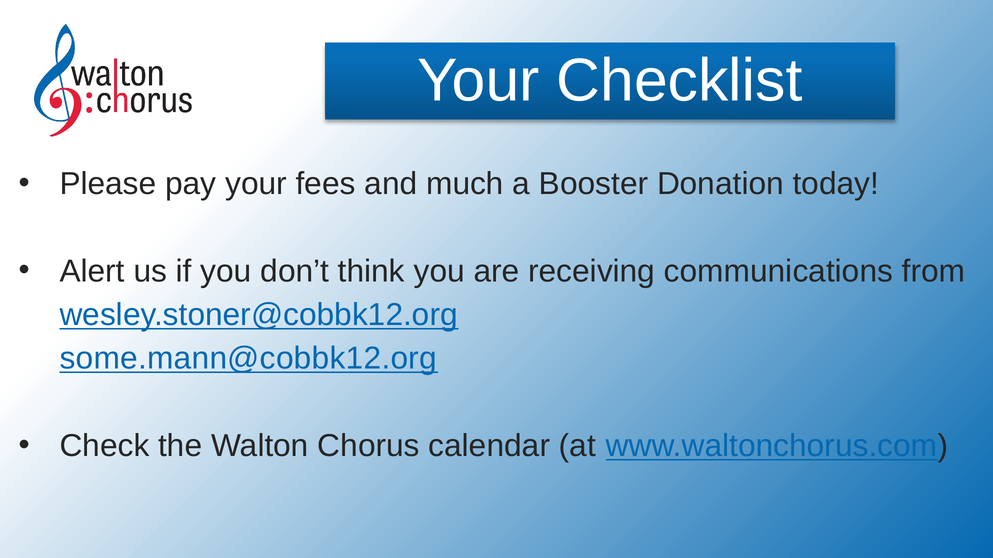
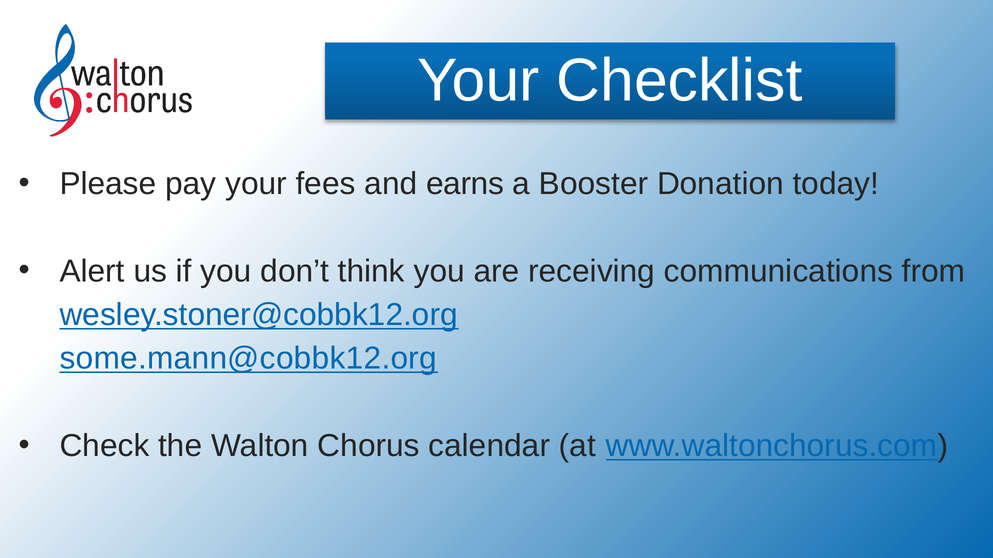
much: much -> earns
